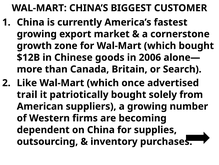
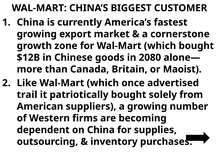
2006: 2006 -> 2080
Search: Search -> Maoist
